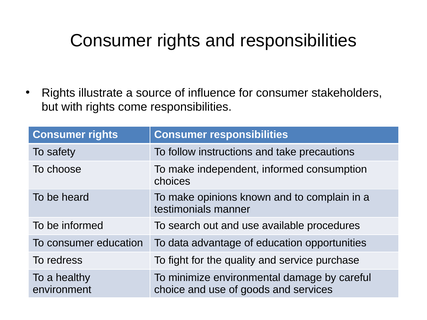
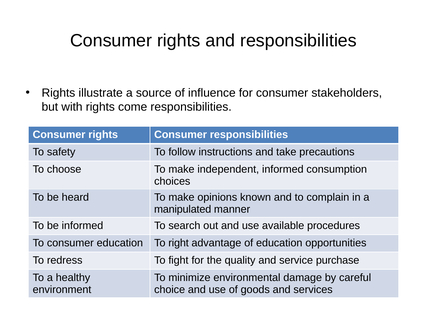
testimonials: testimonials -> manipulated
data: data -> right
